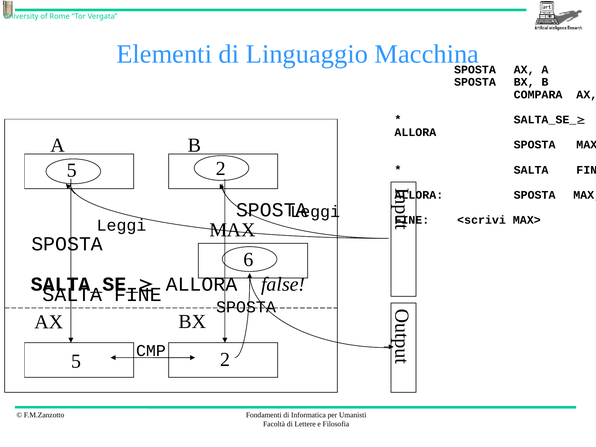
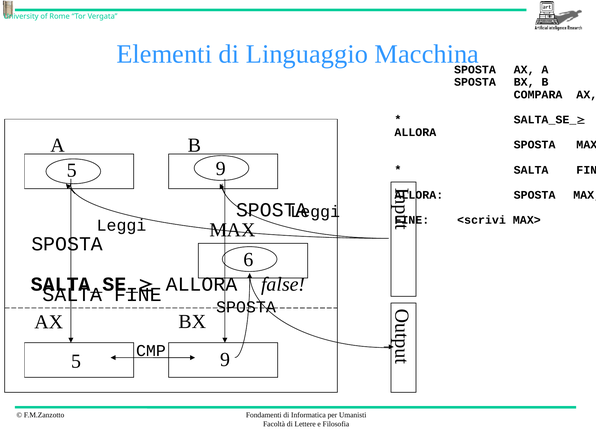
2 at (221, 169): 2 -> 9
2 at (225, 360): 2 -> 9
